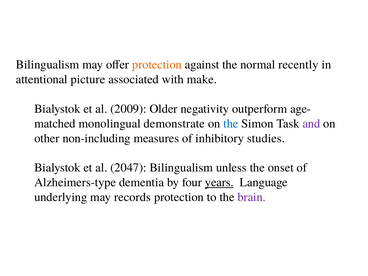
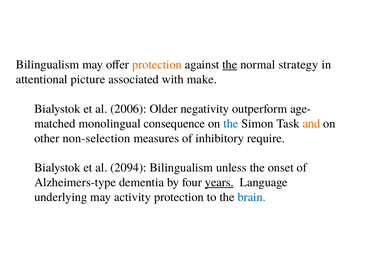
the at (230, 65) underline: none -> present
recently: recently -> strategy
2009: 2009 -> 2006
demonstrate: demonstrate -> consequence
and colour: purple -> orange
non-including: non-including -> non-selection
studies: studies -> require
2047: 2047 -> 2094
records: records -> activity
brain colour: purple -> blue
